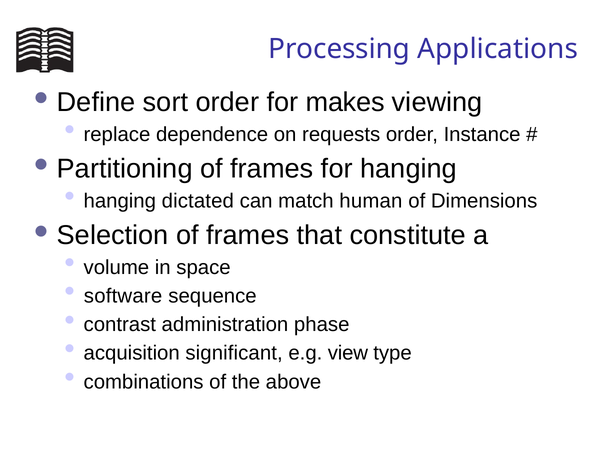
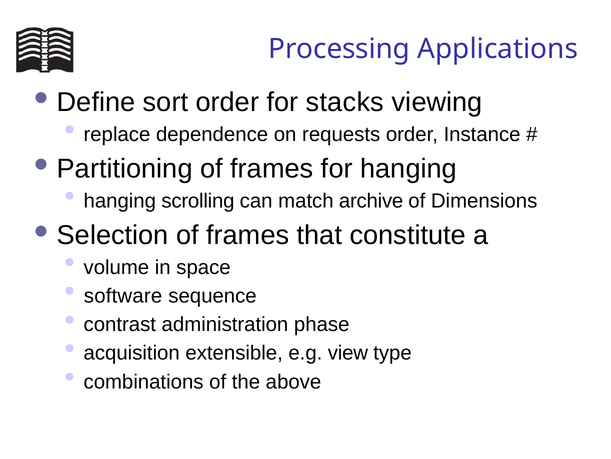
makes: makes -> stacks
dictated: dictated -> scrolling
human: human -> archive
significant: significant -> extensible
